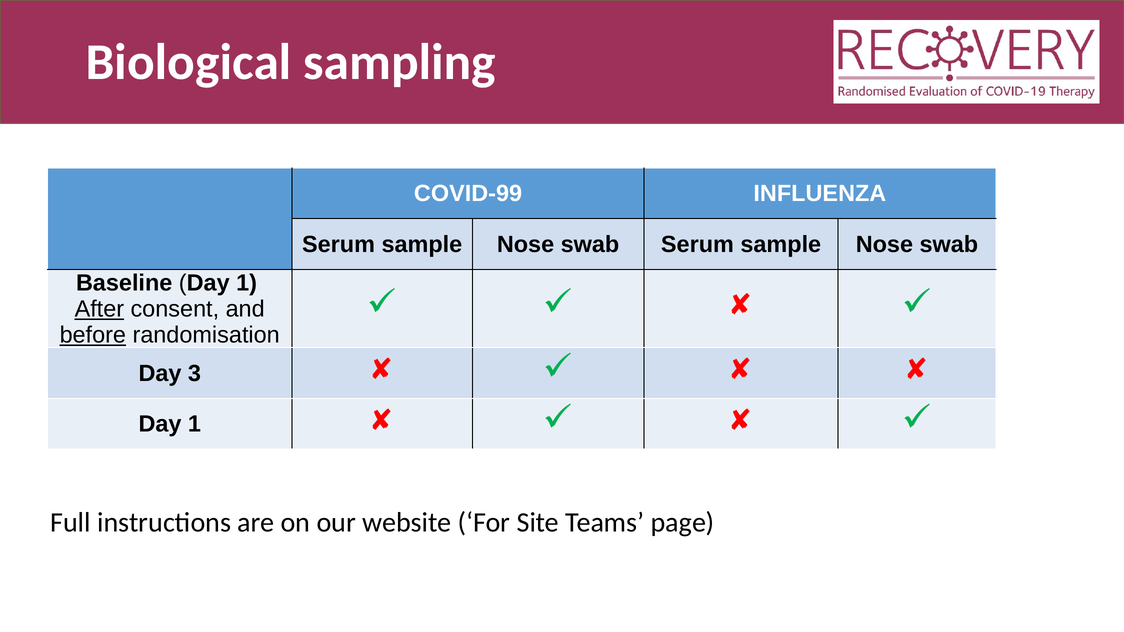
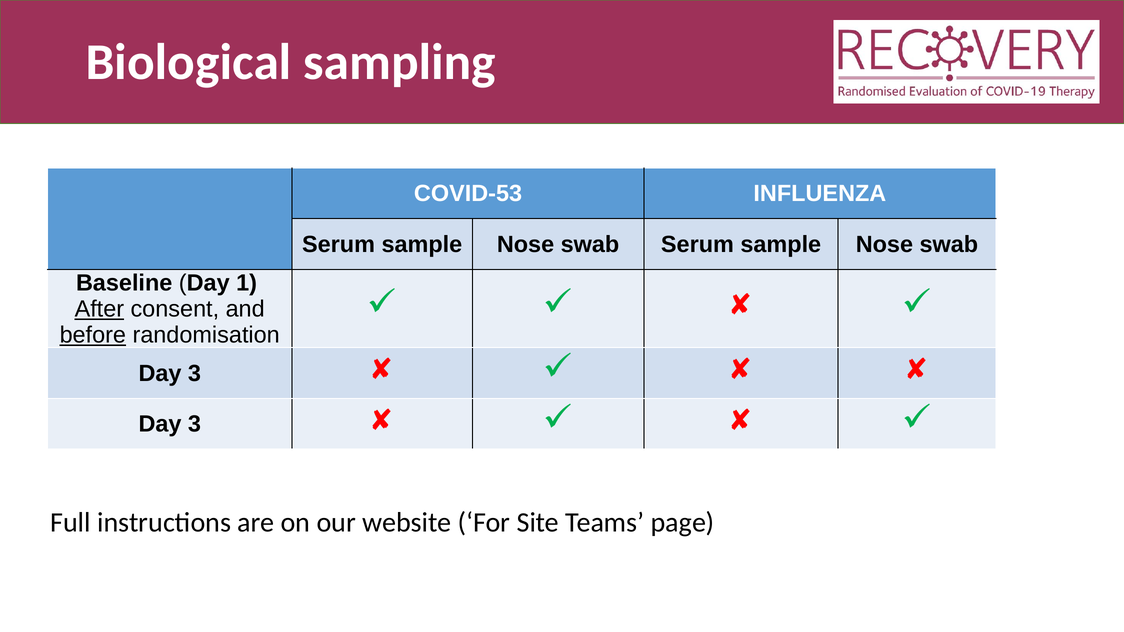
COVID-99: COVID-99 -> COVID-53
1 at (194, 424): 1 -> 3
